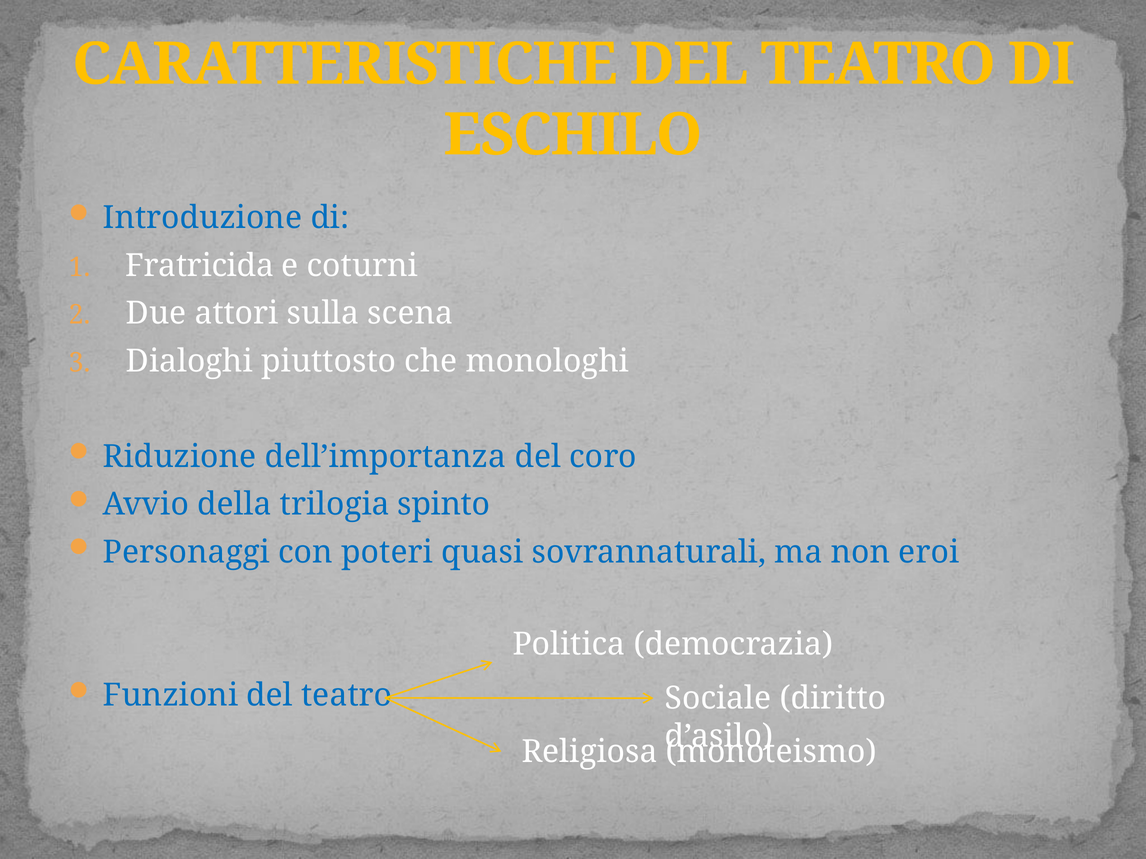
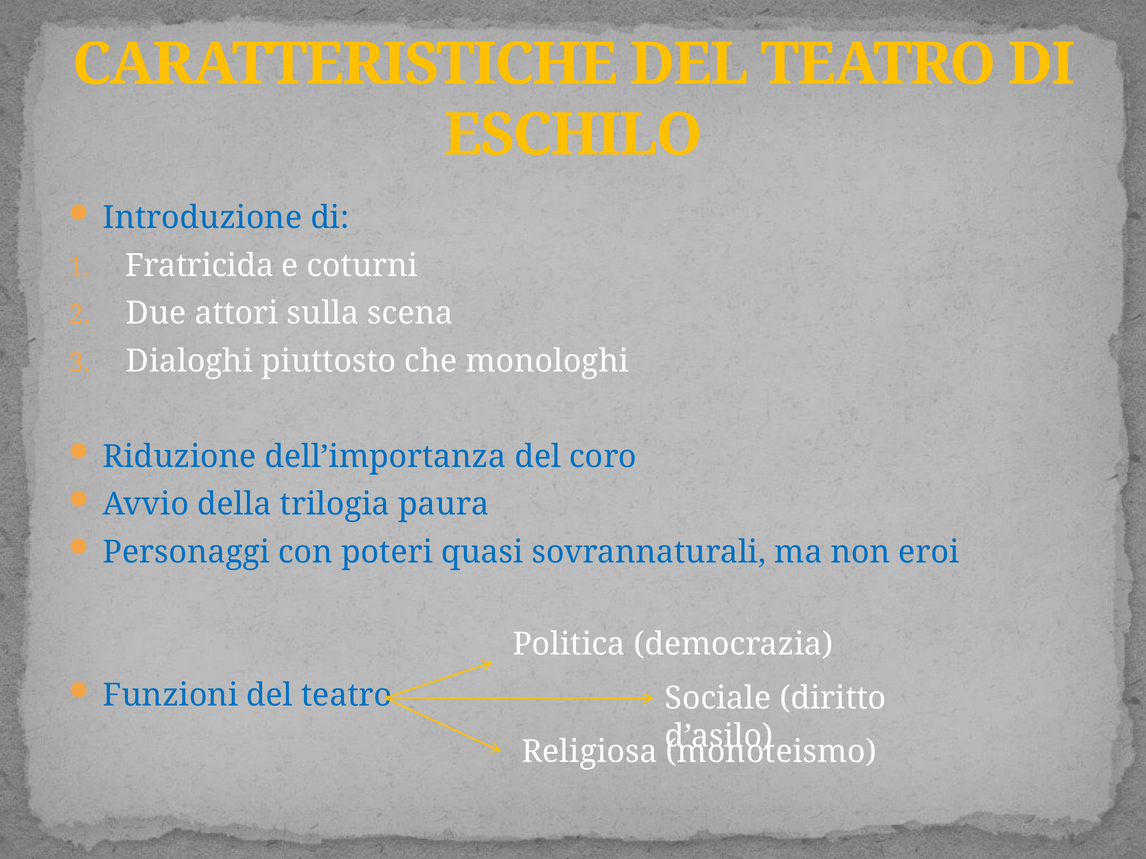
spinto: spinto -> paura
